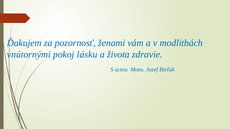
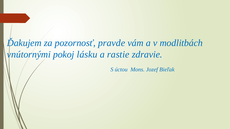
ženami: ženami -> pravde
života: života -> rastie
